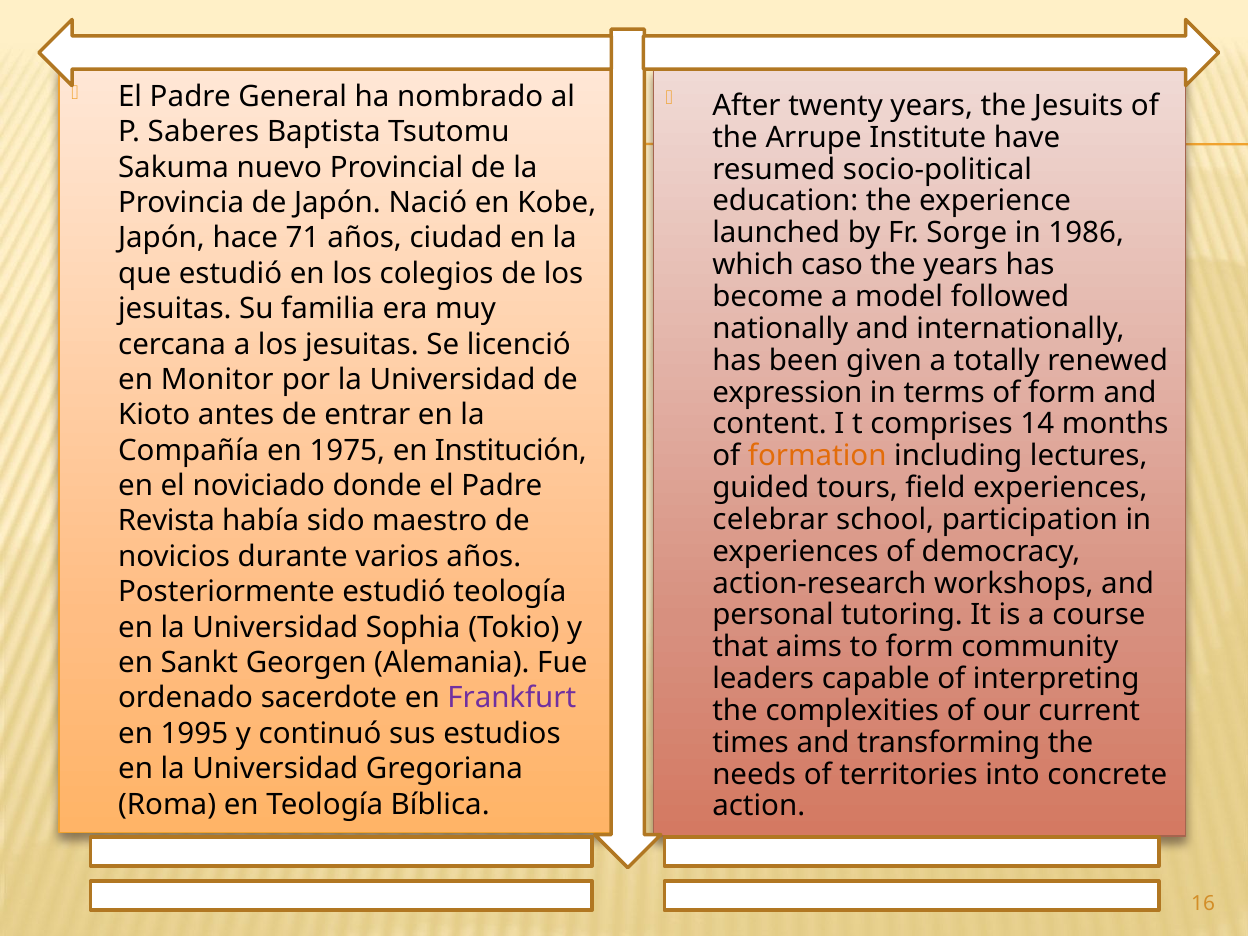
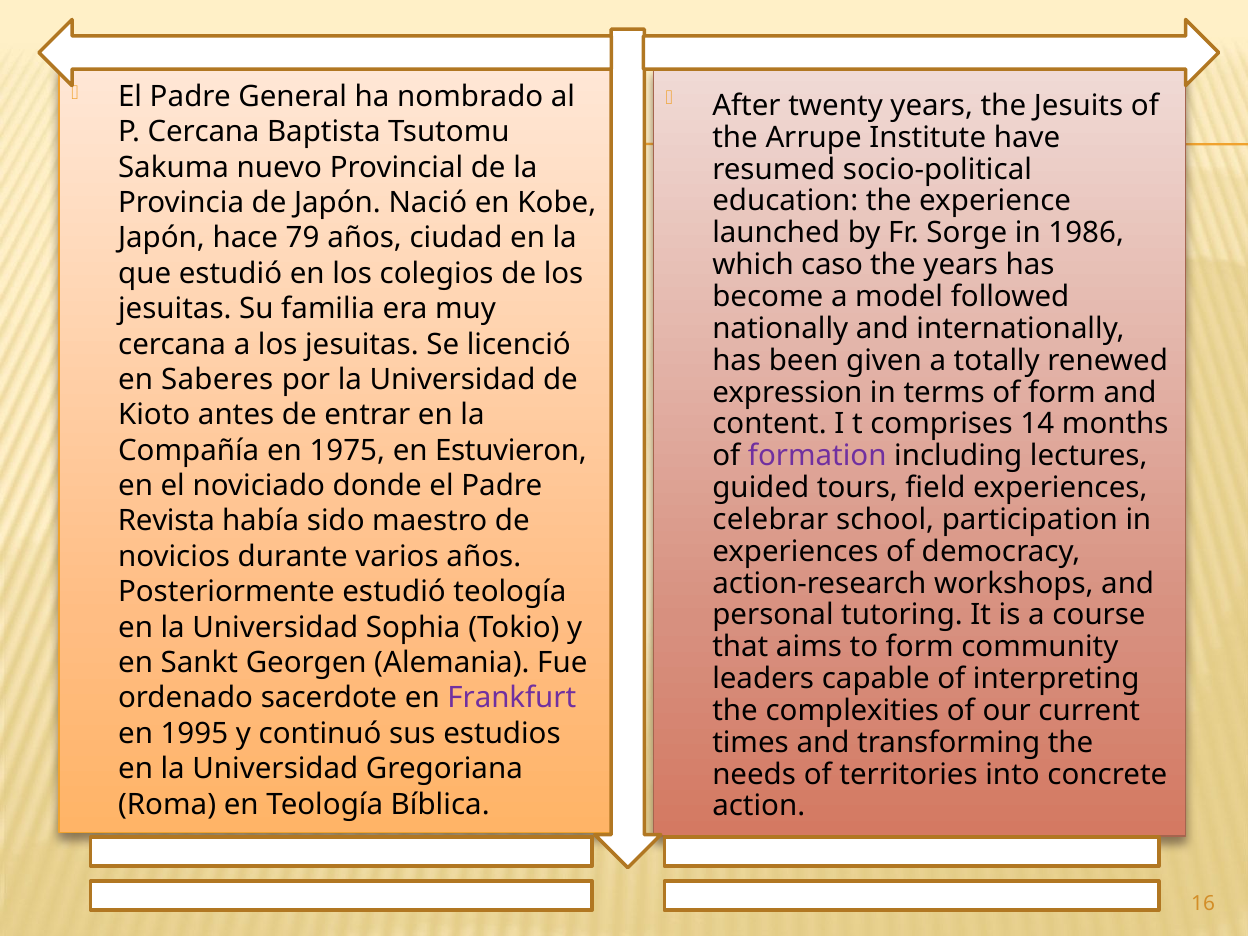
P Saberes: Saberes -> Cercana
71: 71 -> 79
Monitor: Monitor -> Saberes
Institución: Institución -> Estuvieron
formation colour: orange -> purple
